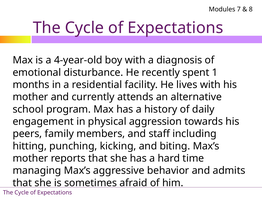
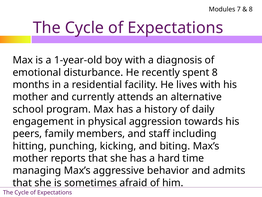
4-year-old: 4-year-old -> 1-year-old
spent 1: 1 -> 8
